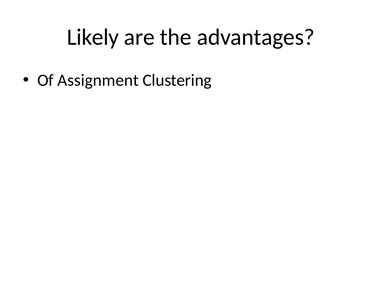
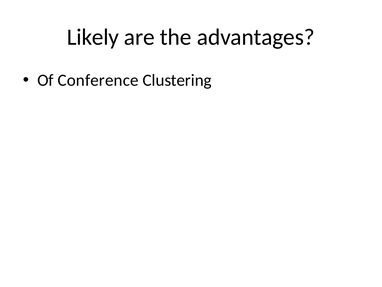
Assignment: Assignment -> Conference
